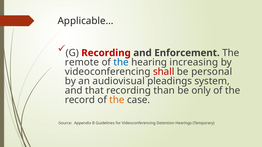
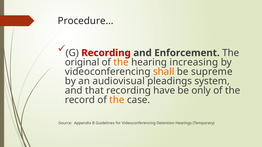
Applicable…: Applicable… -> Procedure…
remote: remote -> original
the at (121, 62) colour: blue -> orange
shall colour: red -> orange
personal: personal -> supreme
than: than -> have
